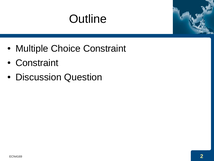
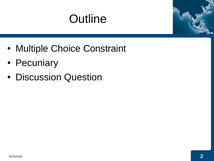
Constraint at (37, 63): Constraint -> Pecuniary
